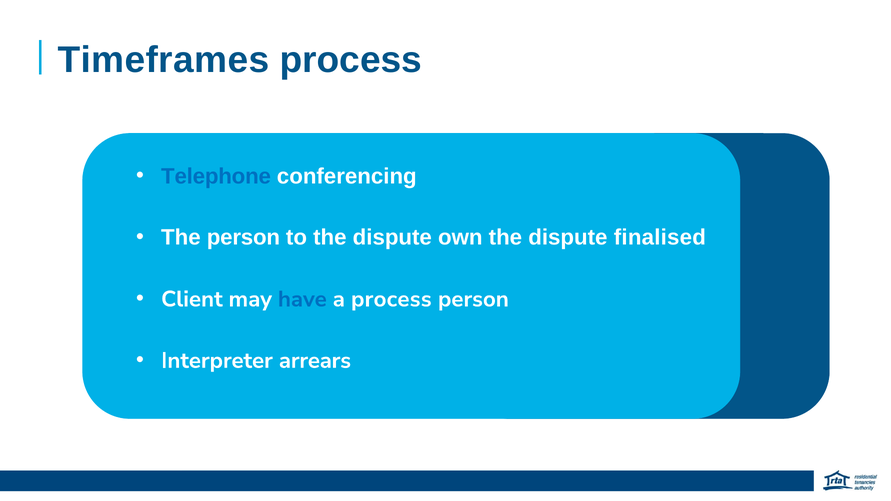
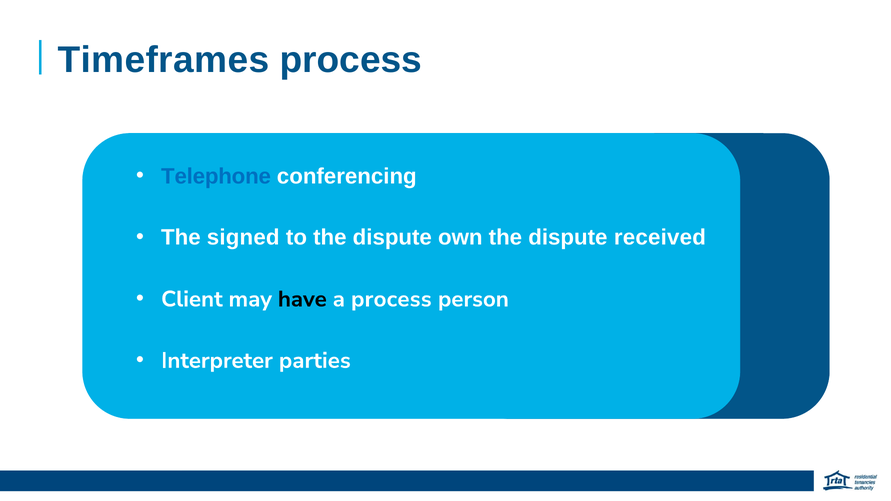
The person: person -> signed
finalised: finalised -> received
have colour: blue -> black
arrears: arrears -> parties
